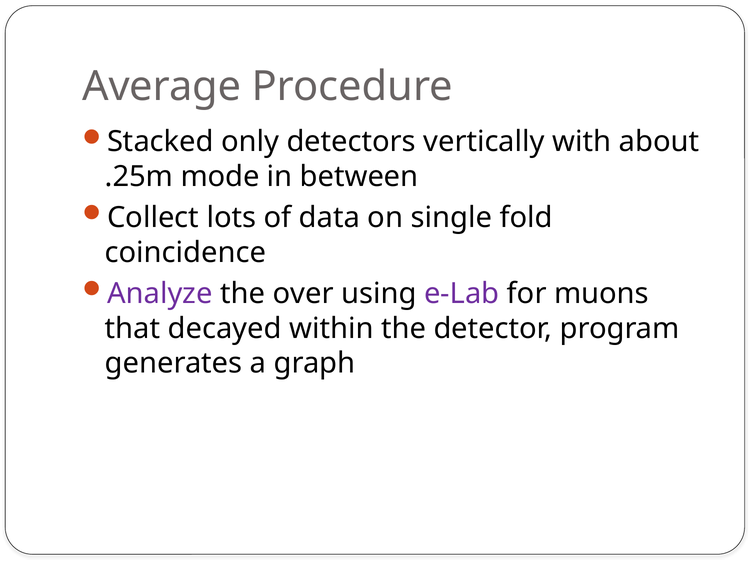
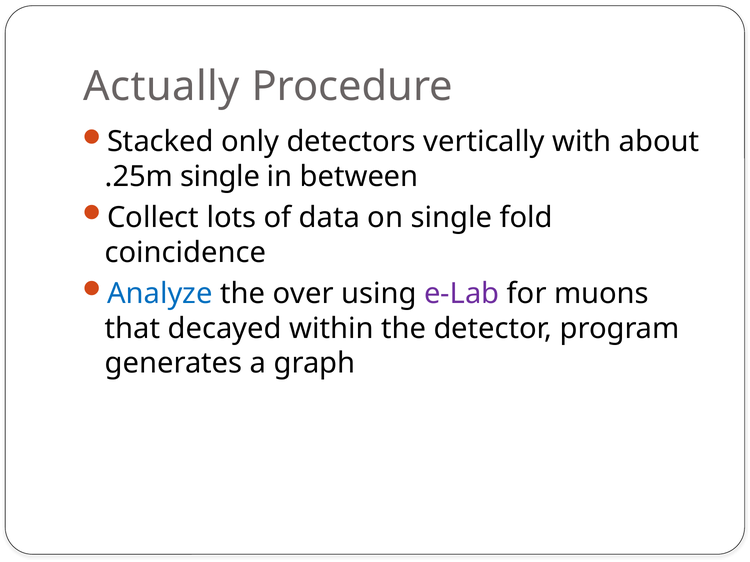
Average: Average -> Actually
.25m mode: mode -> single
Analyze colour: purple -> blue
